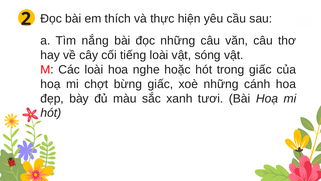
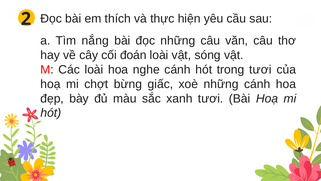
tiếng: tiếng -> đoán
nghe hoặc: hoặc -> cánh
trong giấc: giấc -> tươi
